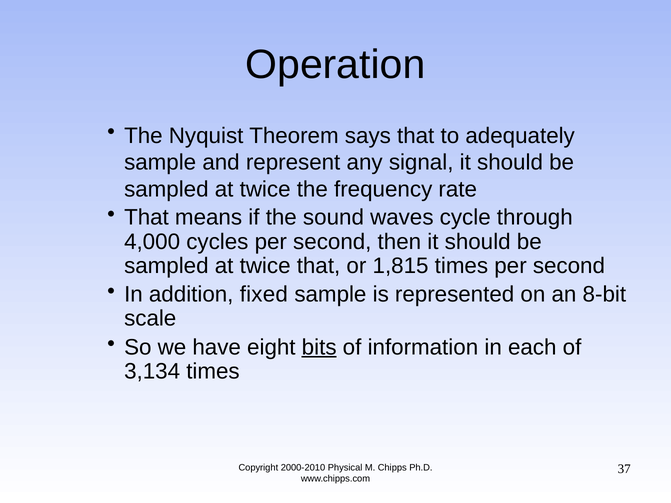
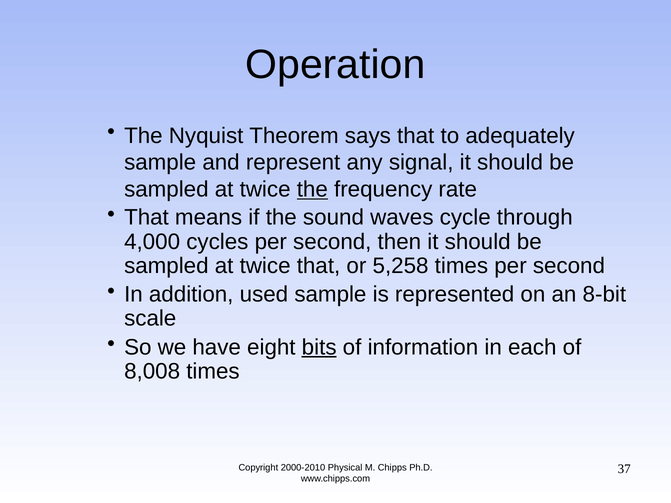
the at (312, 189) underline: none -> present
1,815: 1,815 -> 5,258
fixed: fixed -> used
3,134: 3,134 -> 8,008
